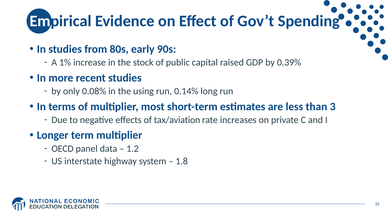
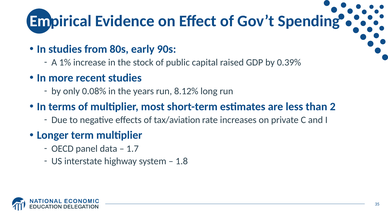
using: using -> years
0.14%: 0.14% -> 8.12%
3: 3 -> 2
1.2: 1.2 -> 1.7
